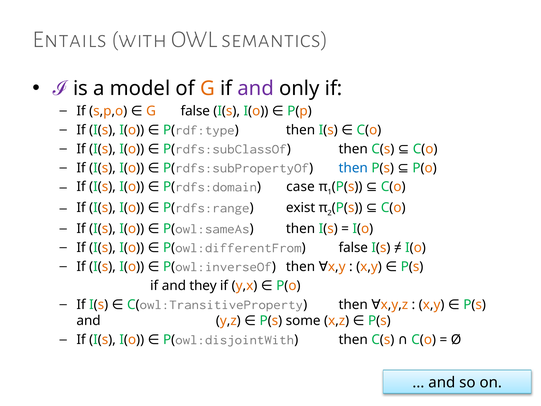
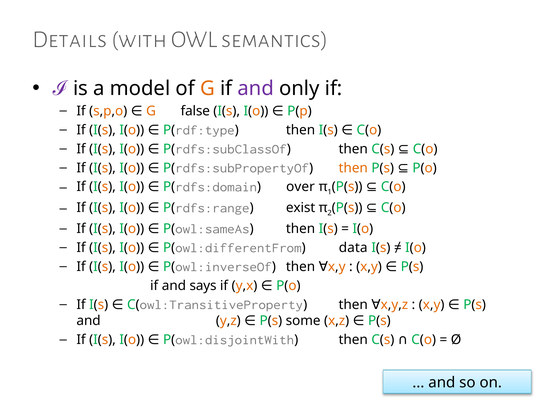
Entails: Entails -> Details
then at (353, 168) colour: blue -> orange
case: case -> over
P(owl:differentFrom false: false -> data
they: they -> says
